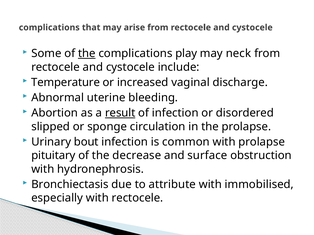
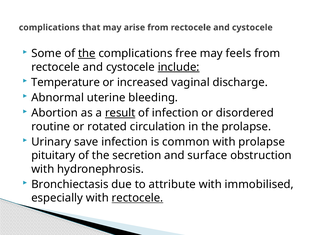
play: play -> free
neck: neck -> feels
include underline: none -> present
slipped: slipped -> routine
sponge: sponge -> rotated
bout: bout -> save
decrease: decrease -> secretion
rectocele at (137, 198) underline: none -> present
